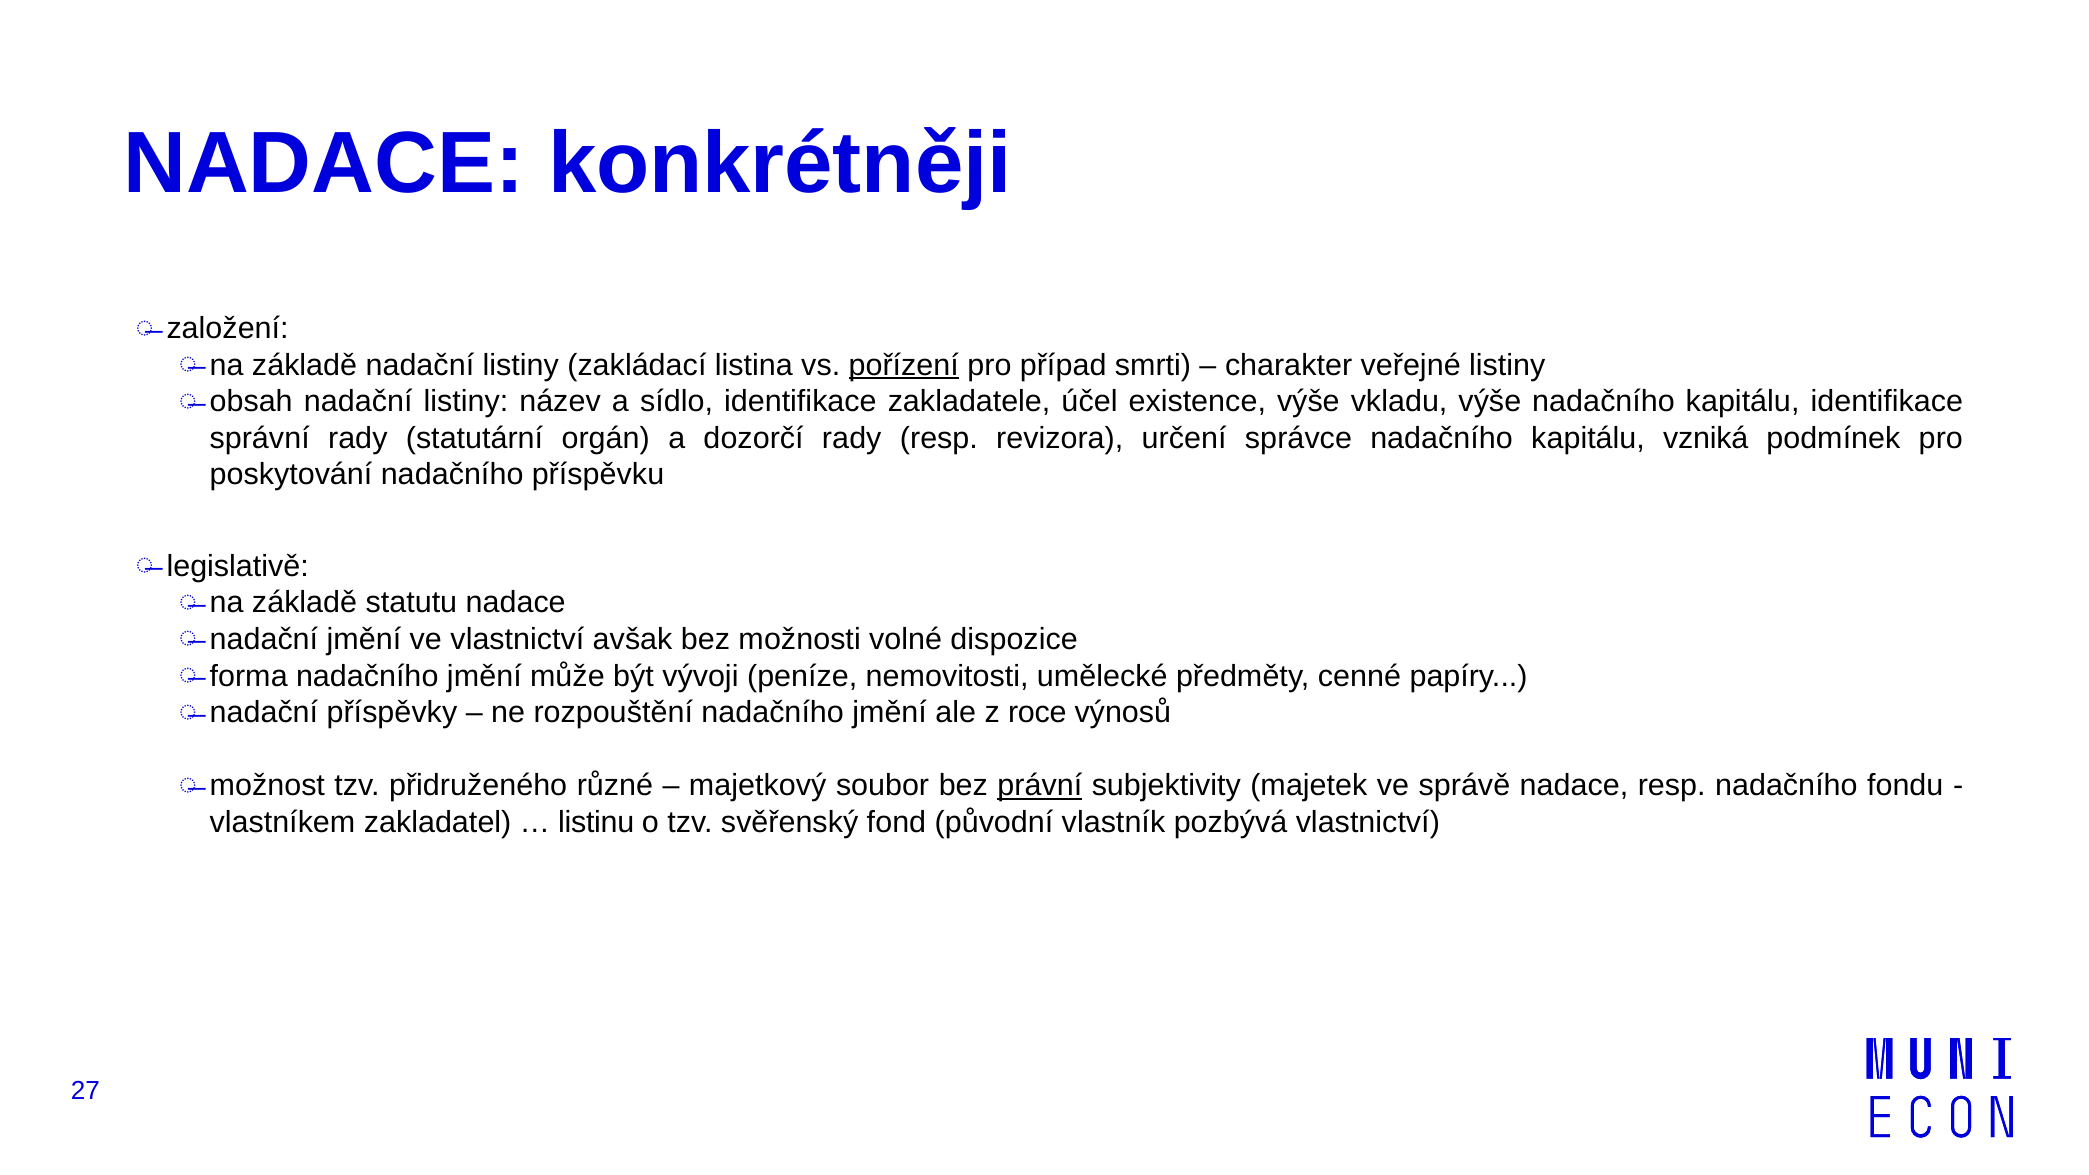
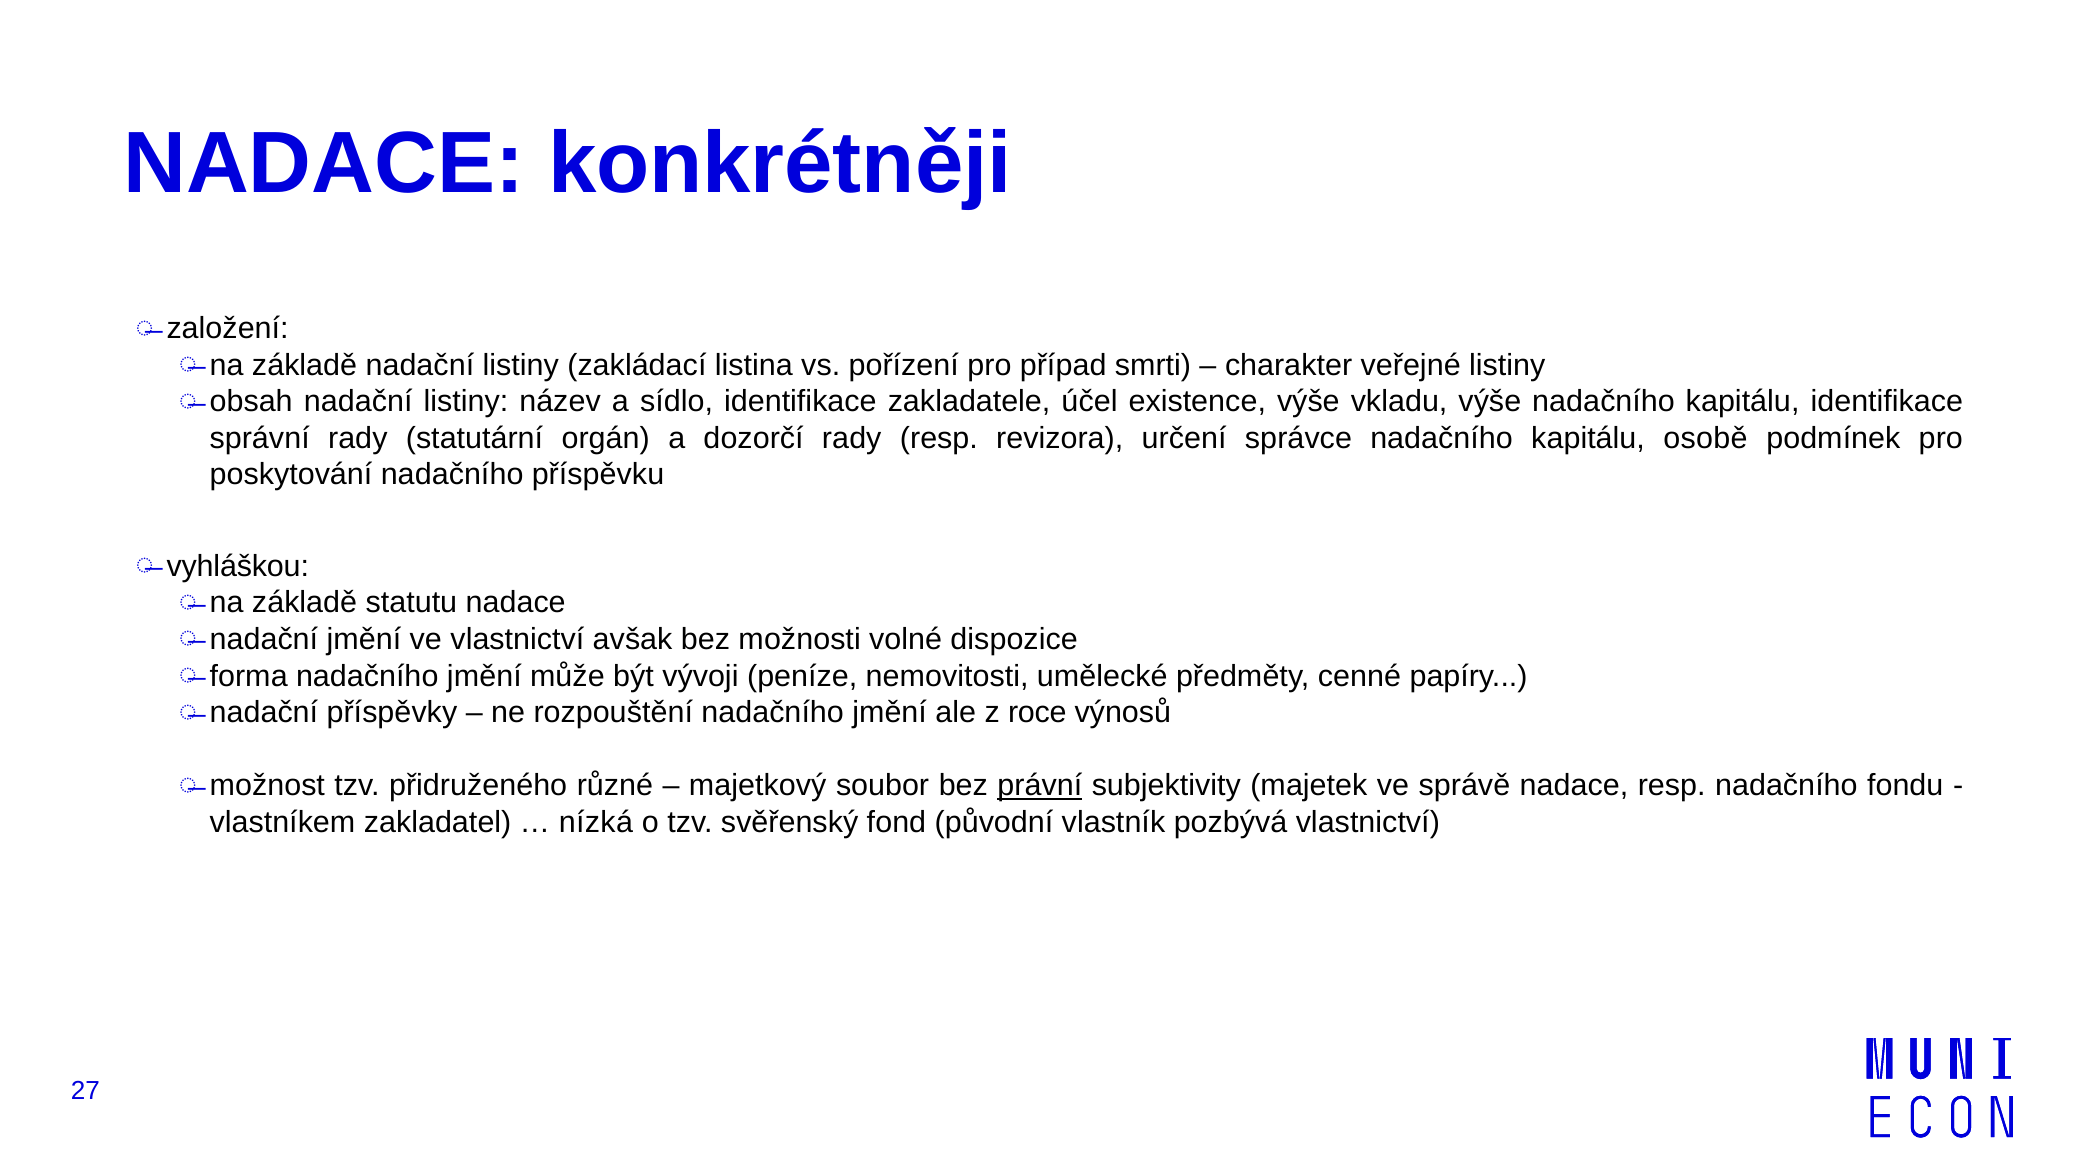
pořízení underline: present -> none
vzniká: vzniká -> osobě
legislativě: legislativě -> vyhláškou
listinu: listinu -> nízká
